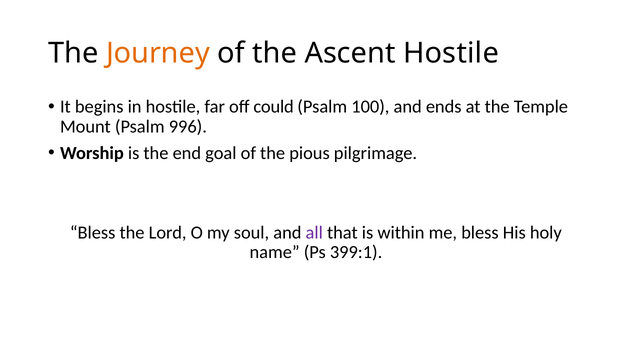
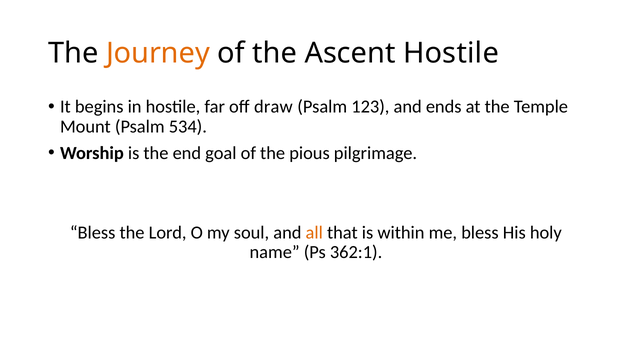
could: could -> draw
100: 100 -> 123
996: 996 -> 534
all colour: purple -> orange
399:1: 399:1 -> 362:1
